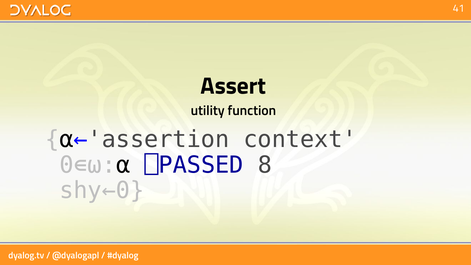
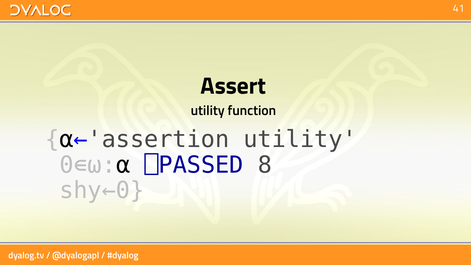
⍺←'assertion context: context -> utility
